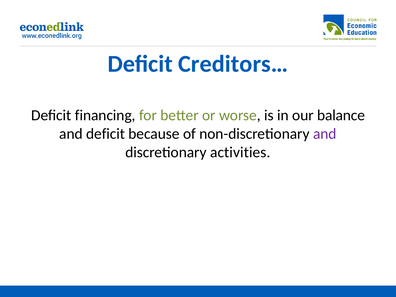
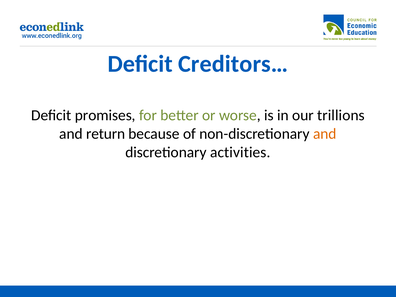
financing: financing -> promises
balance: balance -> trillions
and deficit: deficit -> return
and at (325, 134) colour: purple -> orange
